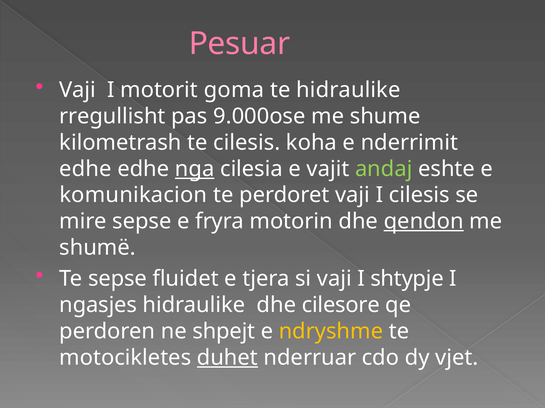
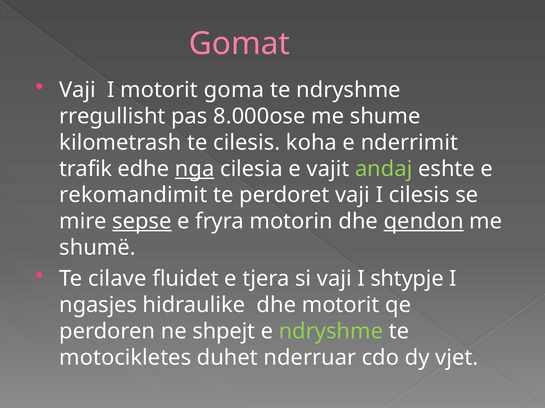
Pesuar: Pesuar -> Gomat
te hidraulike: hidraulike -> ndryshme
9.000ose: 9.000ose -> 8.000ose
edhe at (85, 169): edhe -> trafik
komunikacion: komunikacion -> rekomandimit
sepse at (142, 222) underline: none -> present
Te sepse: sepse -> cilave
dhe cilesore: cilesore -> motorit
ndryshme at (331, 332) colour: yellow -> light green
duhet underline: present -> none
